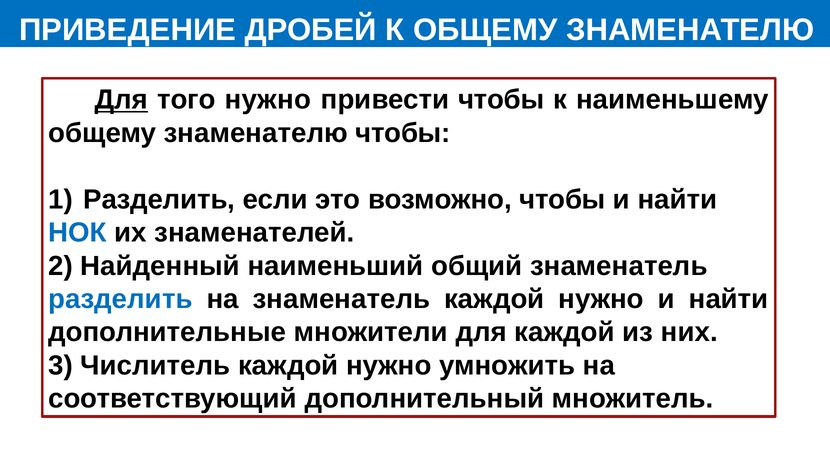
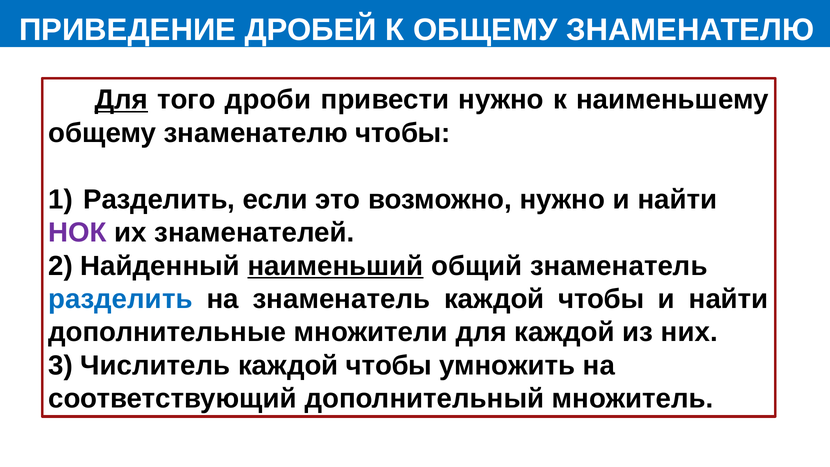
того нужно: нужно -> дроби
привести чтобы: чтобы -> нужно
возможно чтобы: чтобы -> нужно
НОК colour: blue -> purple
наименьший underline: none -> present
знаменатель каждой нужно: нужно -> чтобы
Числитель каждой нужно: нужно -> чтобы
